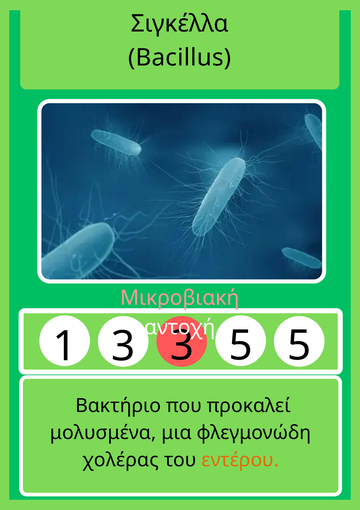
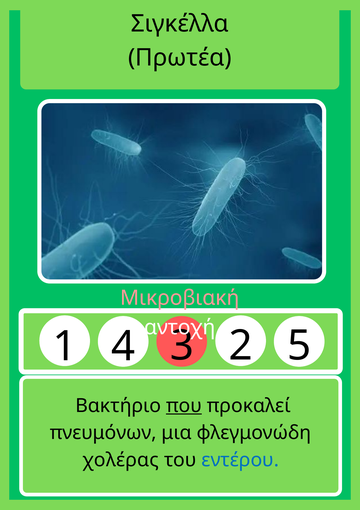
Bacillus: Bacillus -> Πρωτέα
1 3: 3 -> 4
3 5: 5 -> 2
που underline: none -> present
μολυσμένα: μολυσμένα -> πνευμόνων
εντέρου colour: orange -> blue
